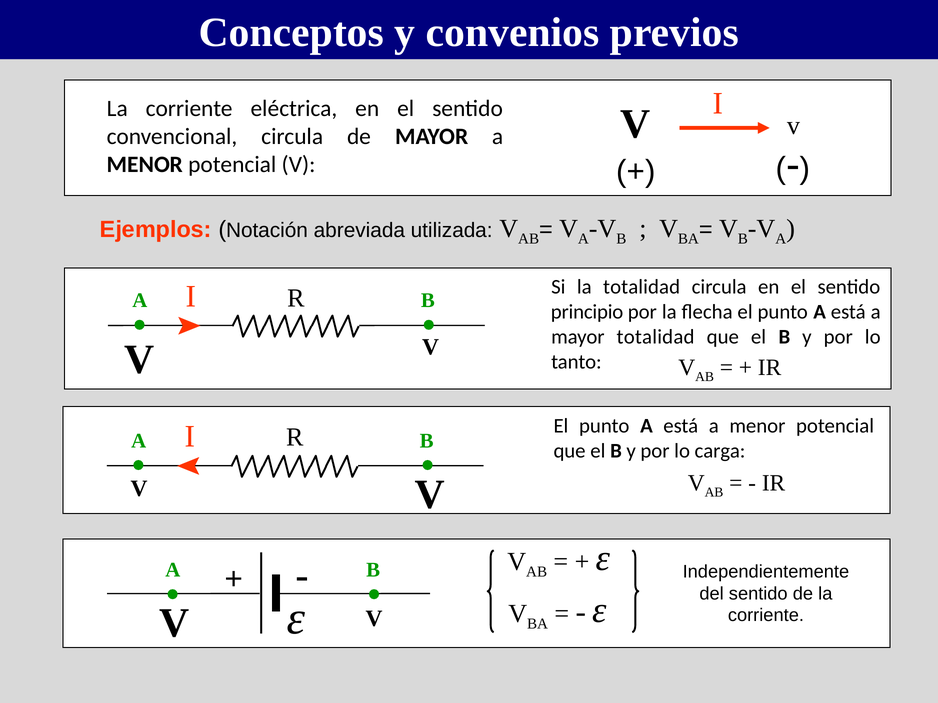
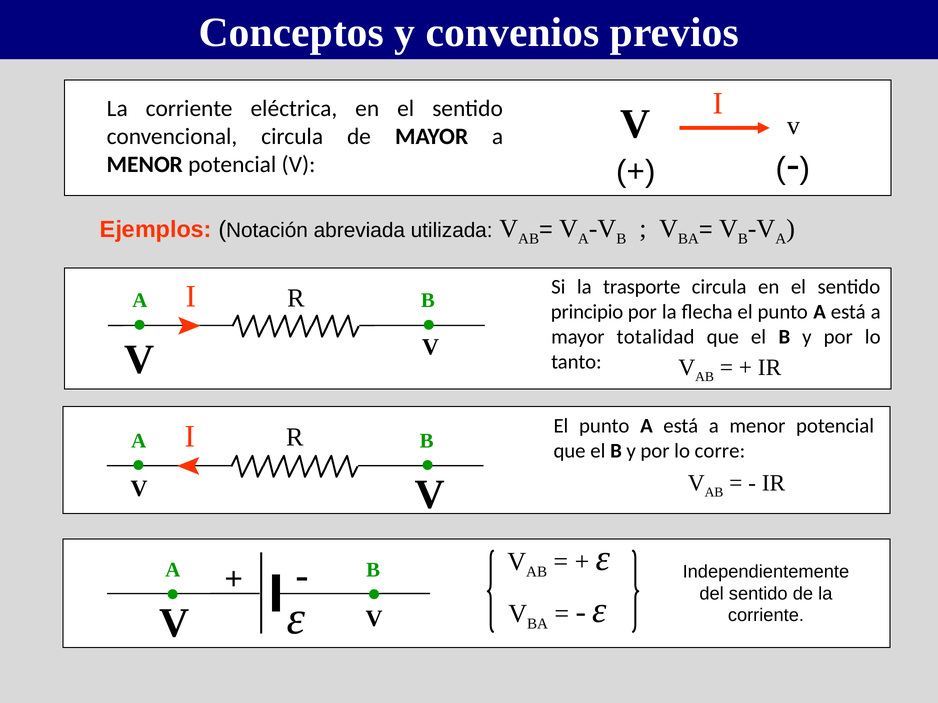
la totalidad: totalidad -> trasporte
carga: carga -> corre
